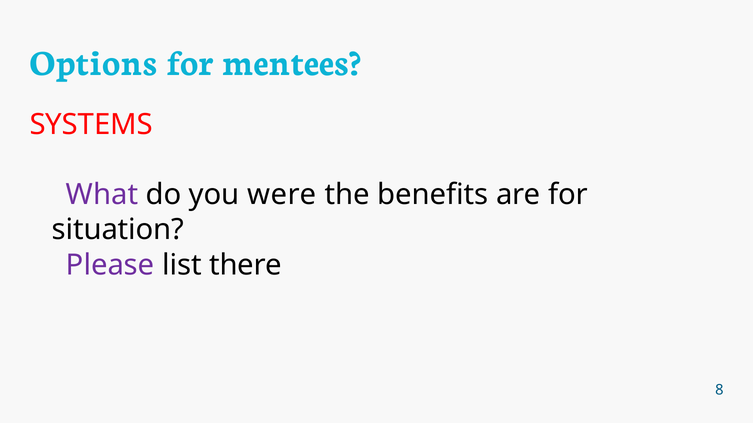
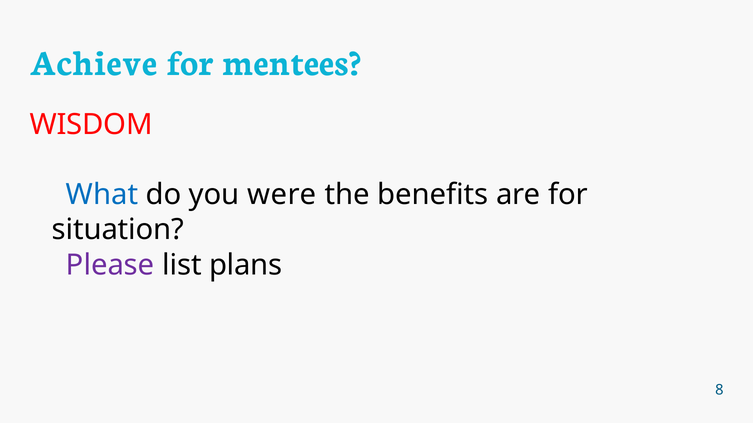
Options: Options -> Achieve
SYSTEMS: SYSTEMS -> WISDOM
What colour: purple -> blue
there: there -> plans
